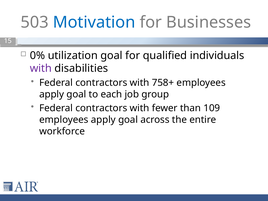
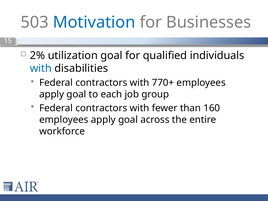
0%: 0% -> 2%
with at (41, 68) colour: purple -> blue
758+: 758+ -> 770+
109: 109 -> 160
